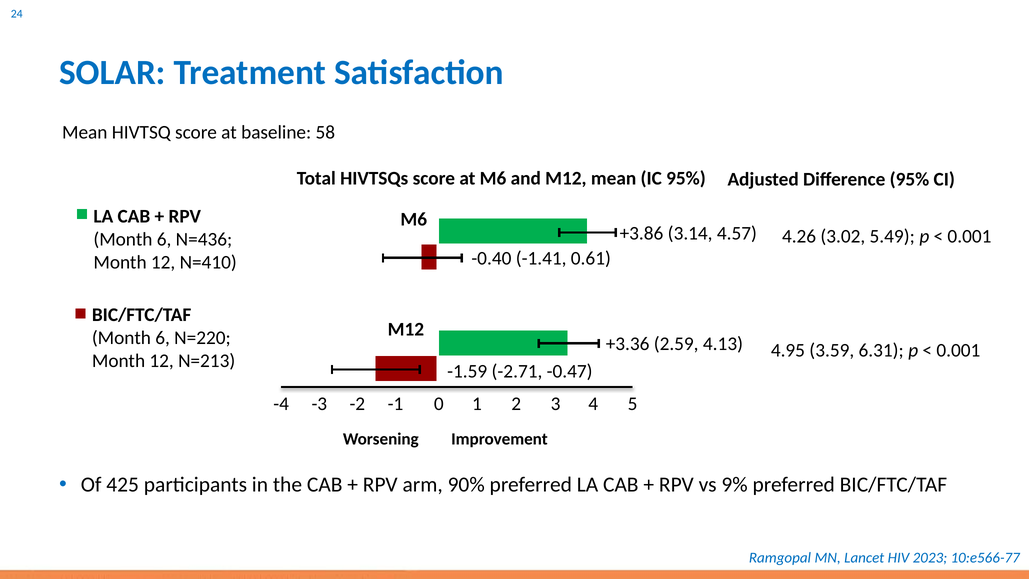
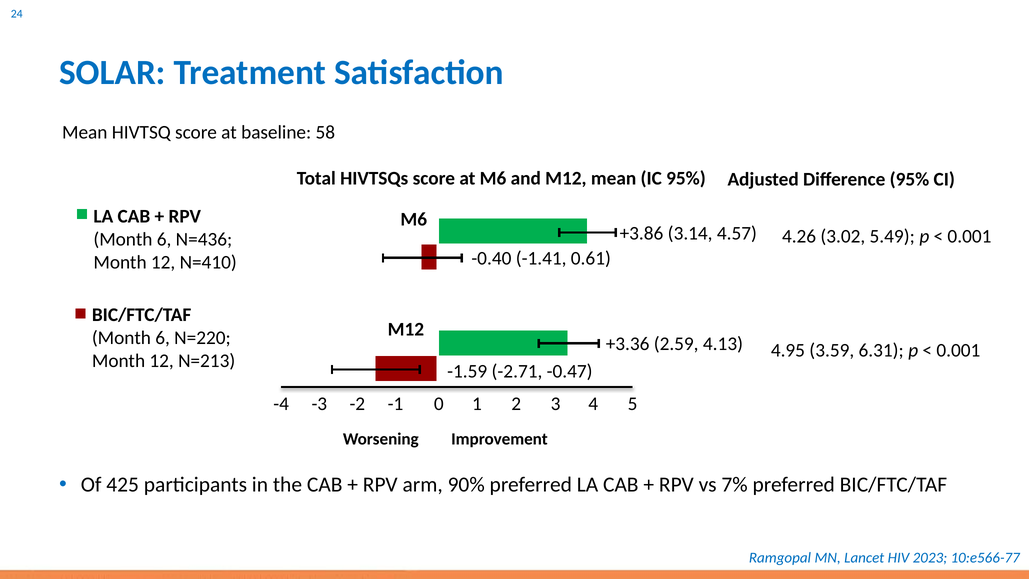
9%: 9% -> 7%
